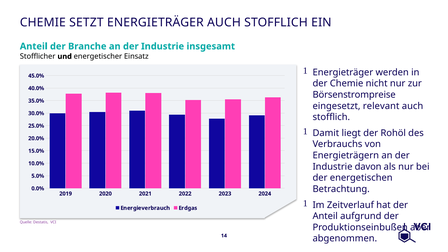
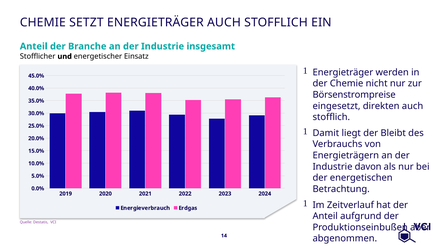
relevant: relevant -> direkten
Rohöl: Rohöl -> Bleibt
